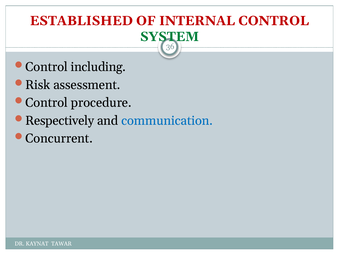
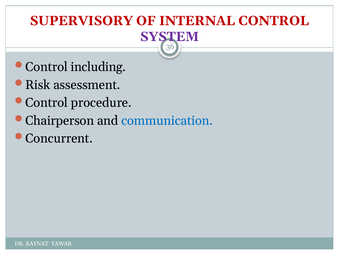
ESTABLISHED: ESTABLISHED -> SUPERVISORY
SYSTEM colour: green -> purple
Respectively: Respectively -> Chairperson
